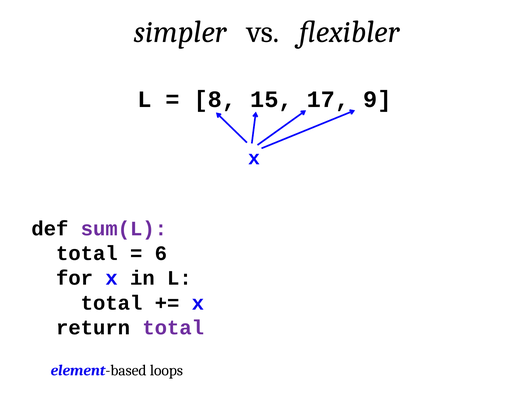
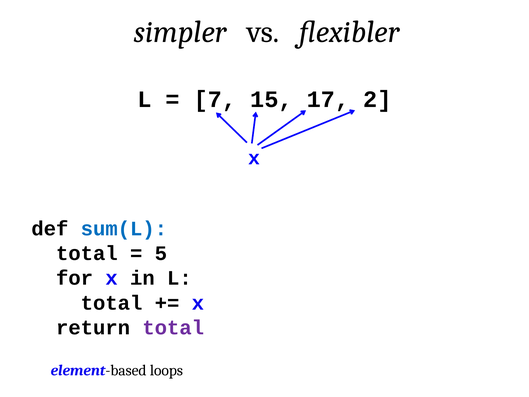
8: 8 -> 7
9: 9 -> 2
sum(L colour: purple -> blue
6: 6 -> 5
